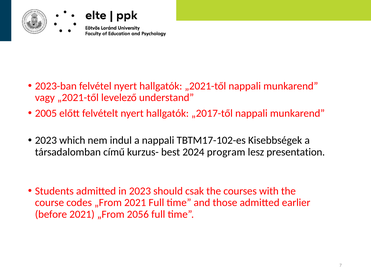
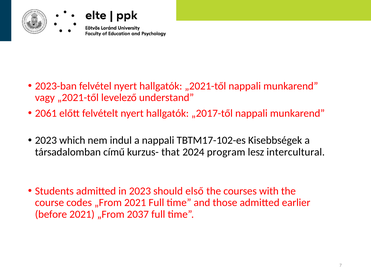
2005: 2005 -> 2061
best: best -> that
presentation: presentation -> intercultural
csak: csak -> első
2056: 2056 -> 2037
